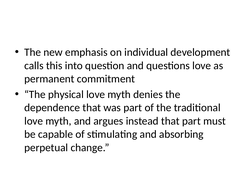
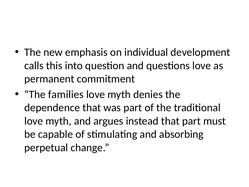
physical: physical -> families
